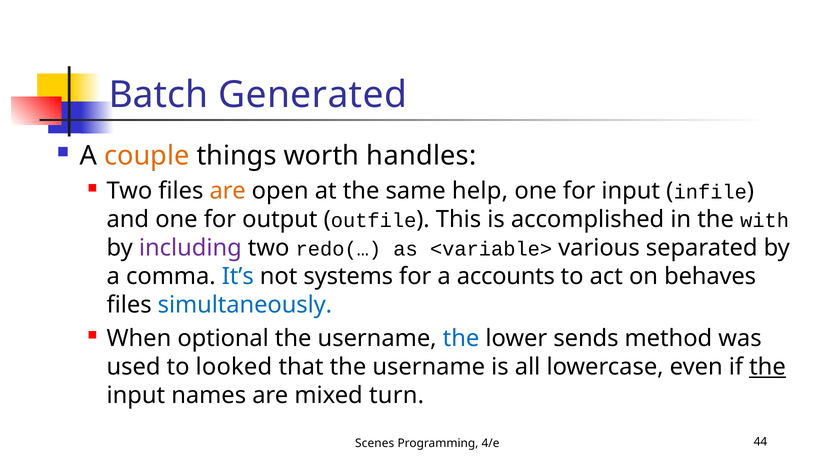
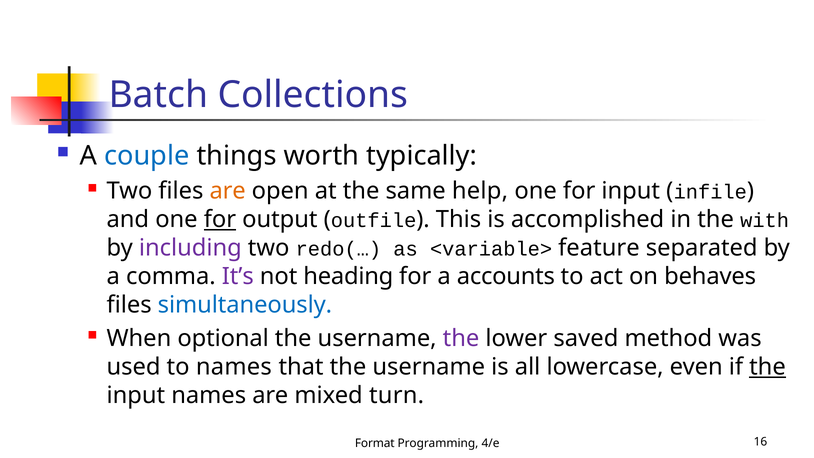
Generated: Generated -> Collections
couple colour: orange -> blue
handles: handles -> typically
for at (220, 220) underline: none -> present
various: various -> feature
It’s colour: blue -> purple
systems: systems -> heading
the at (461, 338) colour: blue -> purple
sends: sends -> saved
to looked: looked -> names
Scenes: Scenes -> Format
44: 44 -> 16
